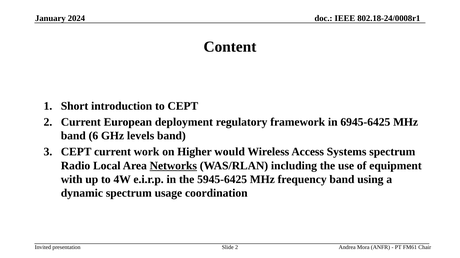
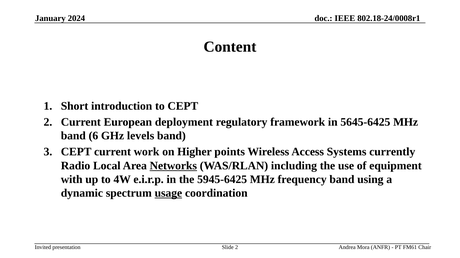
6945-6425: 6945-6425 -> 5645-6425
would: would -> points
Systems spectrum: spectrum -> currently
usage underline: none -> present
